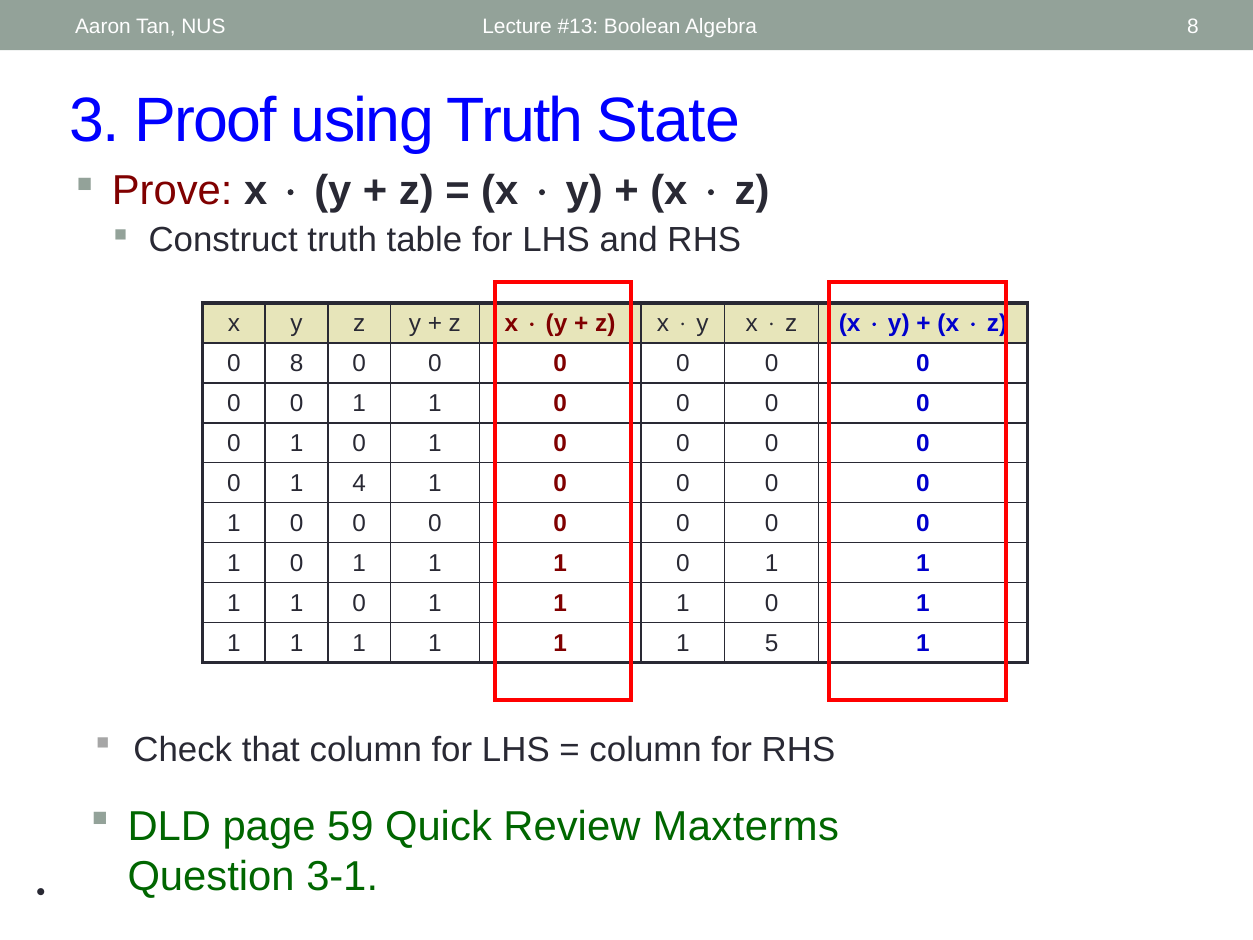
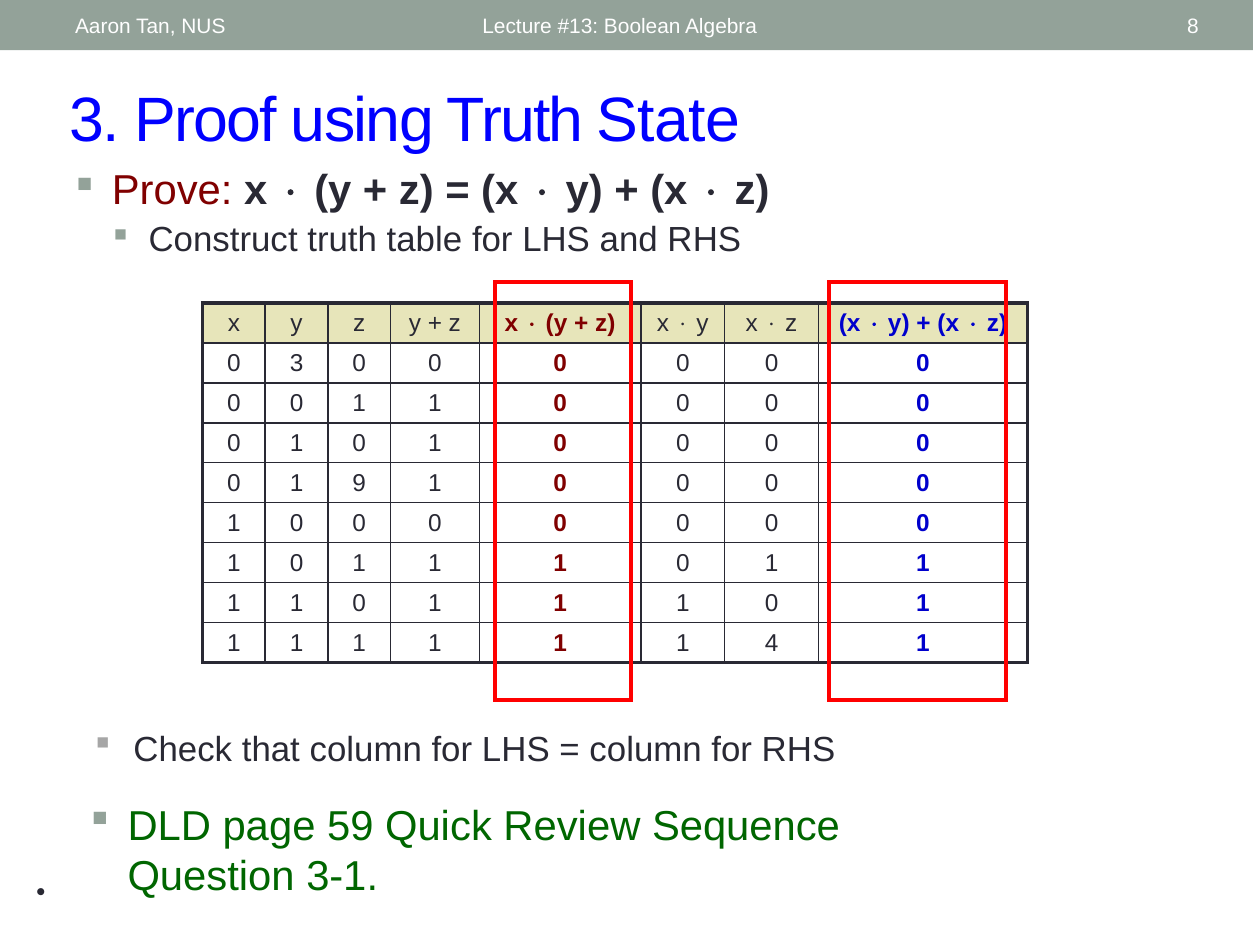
0 8: 8 -> 3
4: 4 -> 9
5: 5 -> 4
Maxterms: Maxterms -> Sequence
